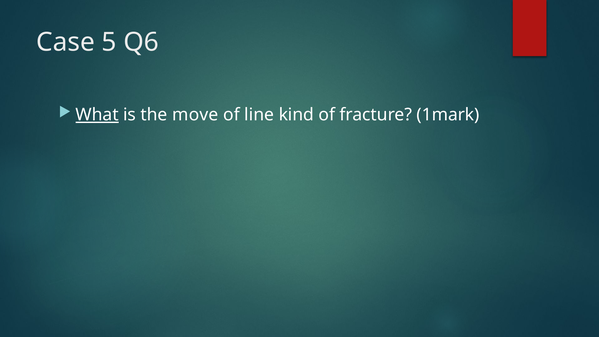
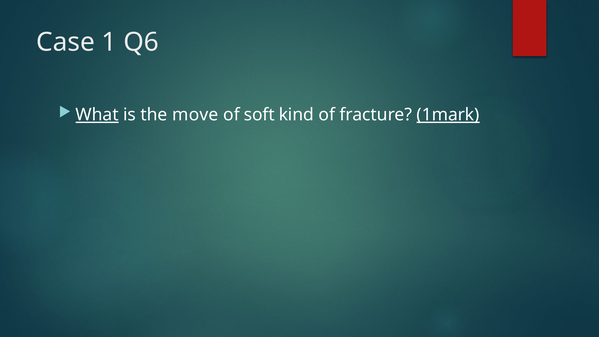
5: 5 -> 1
line: line -> soft
1mark underline: none -> present
